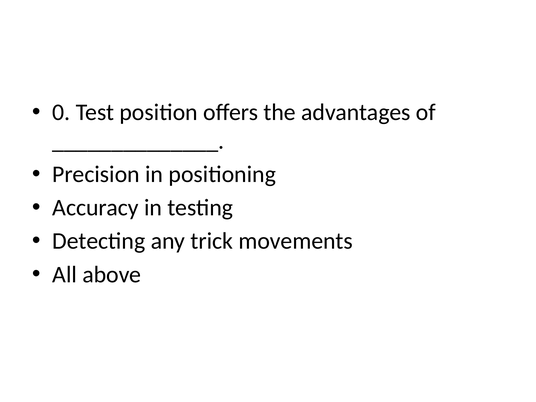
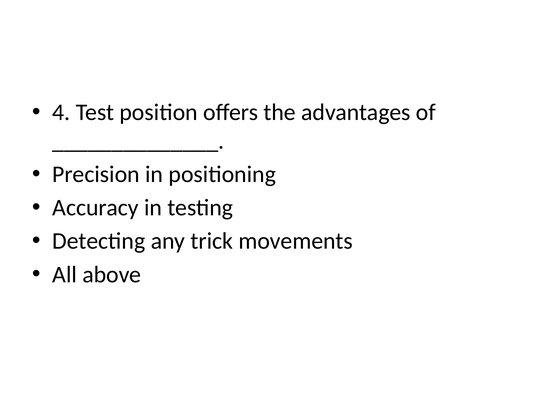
0: 0 -> 4
